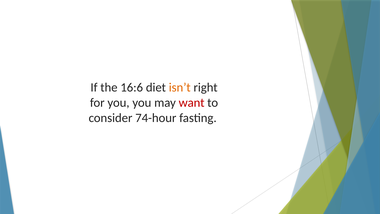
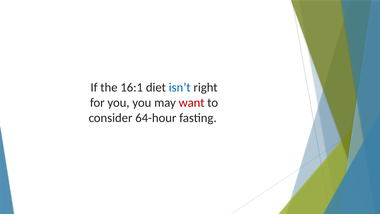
16:6: 16:6 -> 16:1
isn’t colour: orange -> blue
74-hour: 74-hour -> 64-hour
